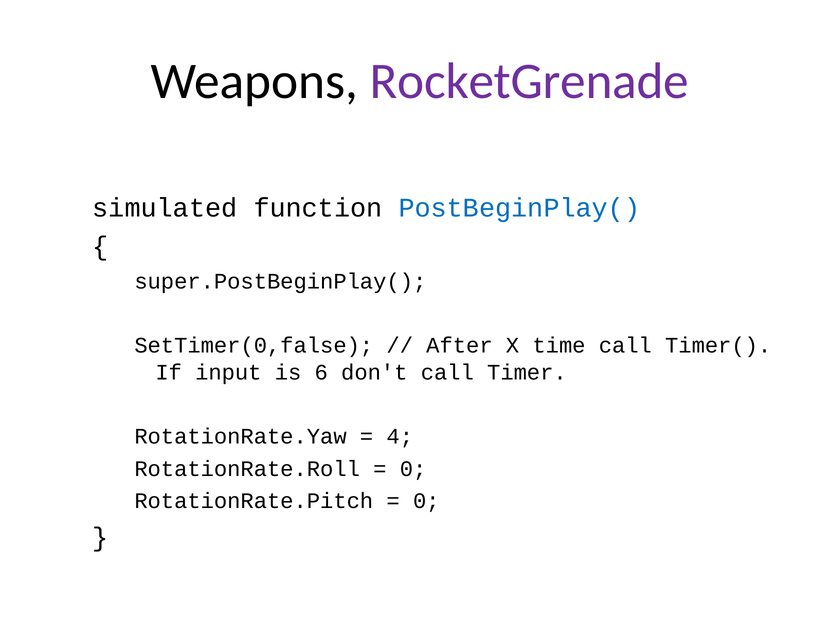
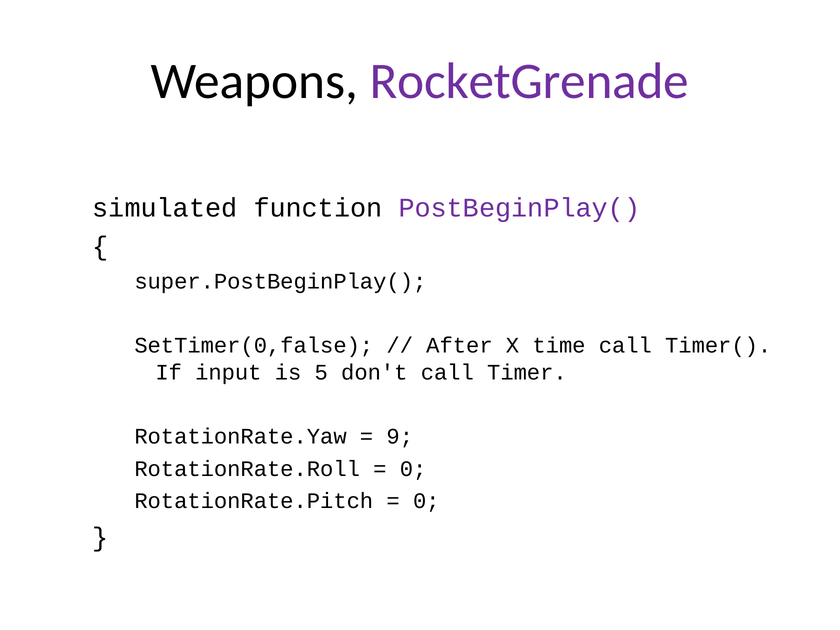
PostBeginPlay( colour: blue -> purple
6: 6 -> 5
4: 4 -> 9
